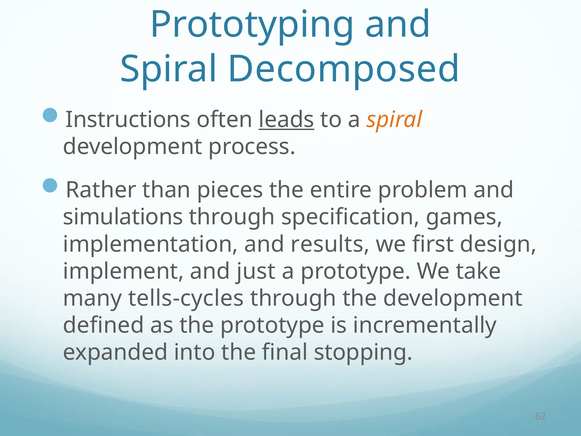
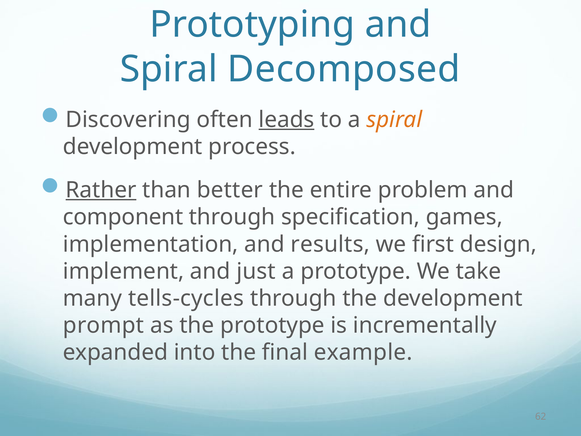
Instructions: Instructions -> Discovering
Rather underline: none -> present
pieces: pieces -> better
simulations: simulations -> component
defined: defined -> prompt
stopping: stopping -> example
